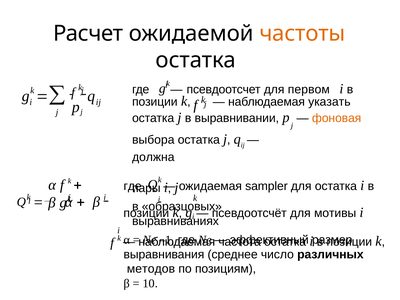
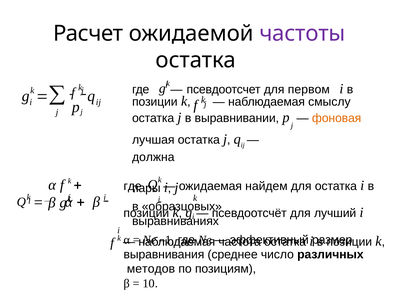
частоты colour: orange -> purple
указать: указать -> смыслу
выбора: выбора -> лучшая
sampler: sampler -> найдем
мотивы: мотивы -> лучший
